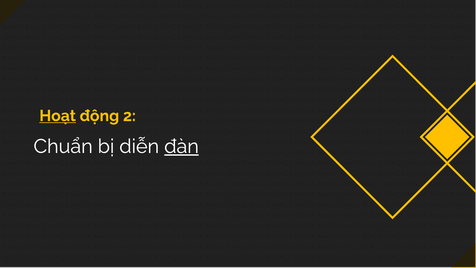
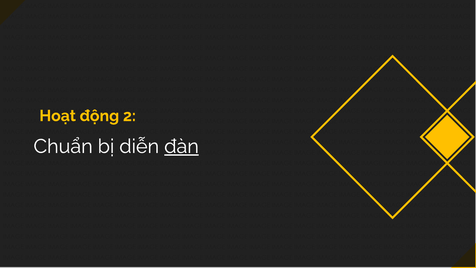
Hoạt underline: present -> none
